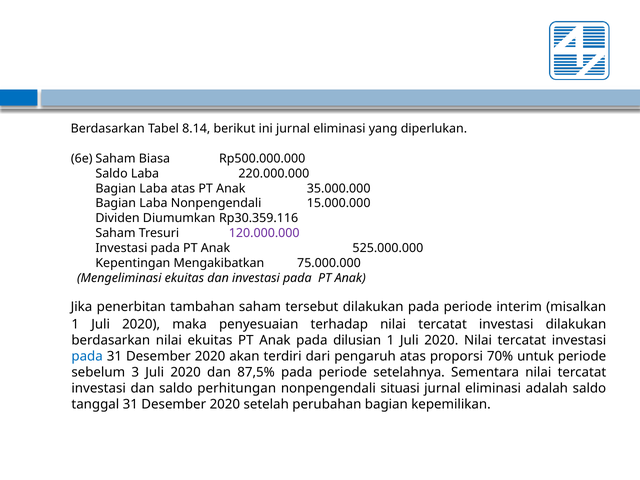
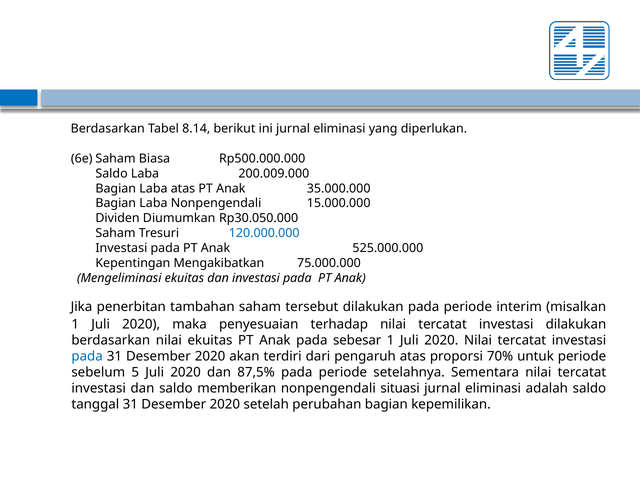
220.000.000: 220.000.000 -> 200.009.000
Rp30.359.116: Rp30.359.116 -> Rp30.050.000
120.000.000 colour: purple -> blue
dilusian: dilusian -> sebesar
3: 3 -> 5
perhitungan: perhitungan -> memberikan
